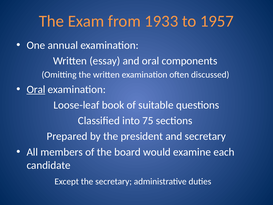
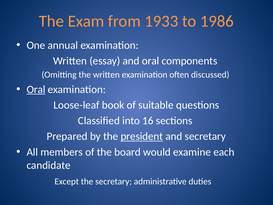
1957: 1957 -> 1986
75: 75 -> 16
president underline: none -> present
